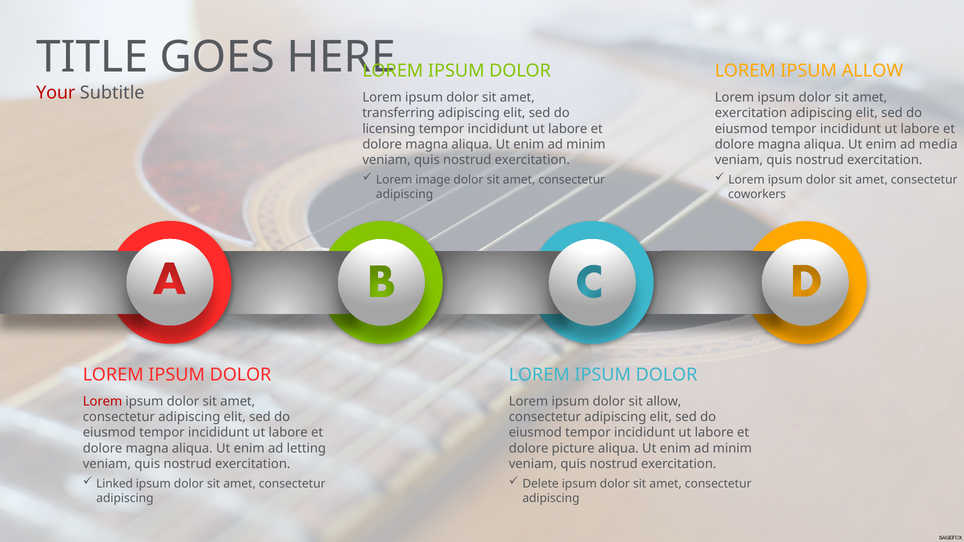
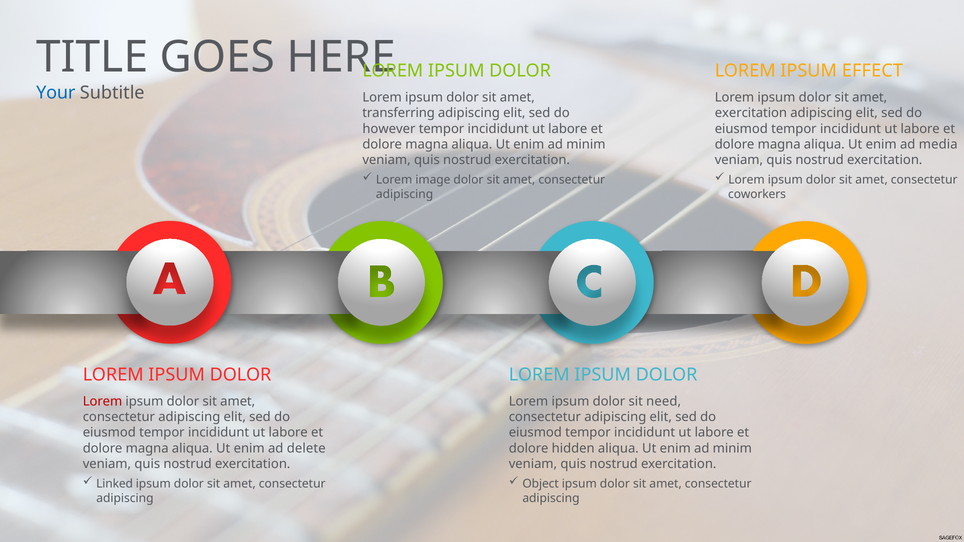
IPSUM ALLOW: ALLOW -> EFFECT
Your colour: red -> blue
licensing: licensing -> however
sit allow: allow -> need
letting: letting -> delete
picture: picture -> hidden
Delete: Delete -> Object
